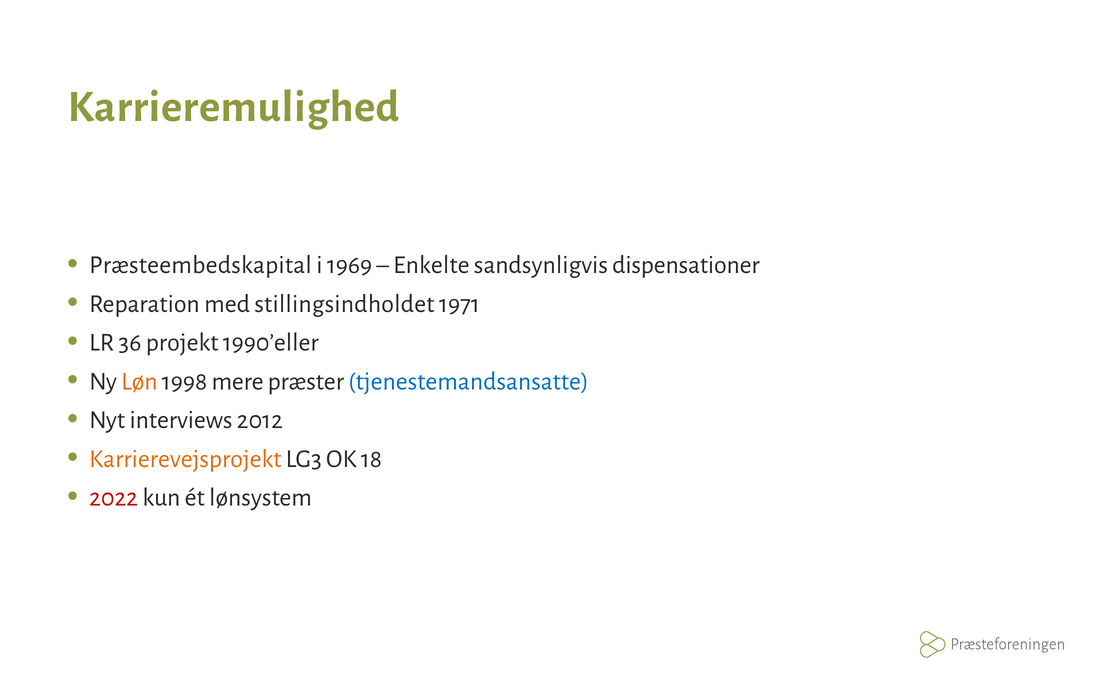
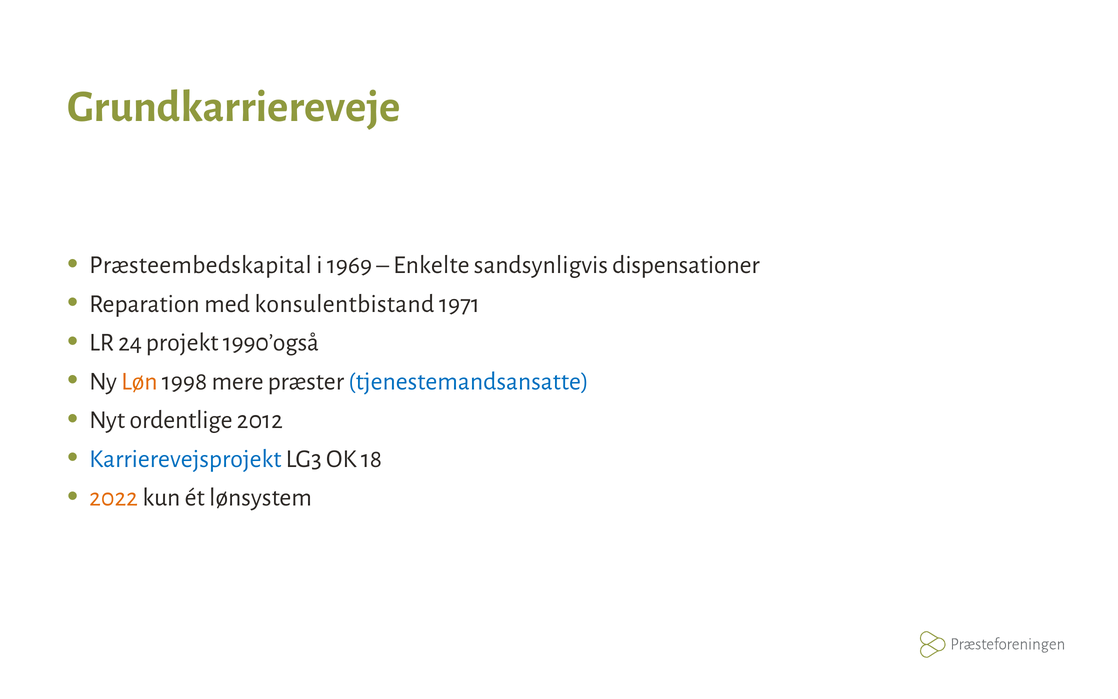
Karrieremulighed: Karrieremulighed -> Grundkarriereveje
stillingsindholdet: stillingsindholdet -> konsulentbistand
36: 36 -> 24
1990’eller: 1990’eller -> 1990’også
interviews: interviews -> ordentlige
Karrierevejsprojekt colour: orange -> blue
2022 colour: red -> orange
